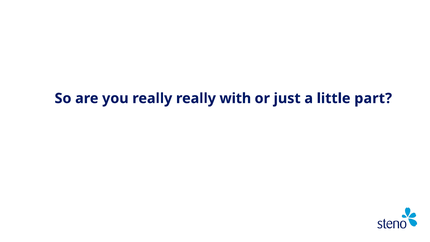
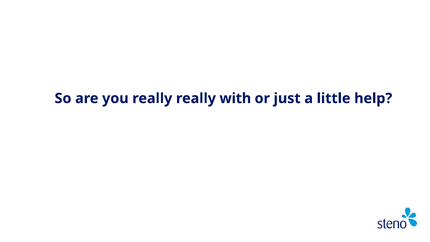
part: part -> help
